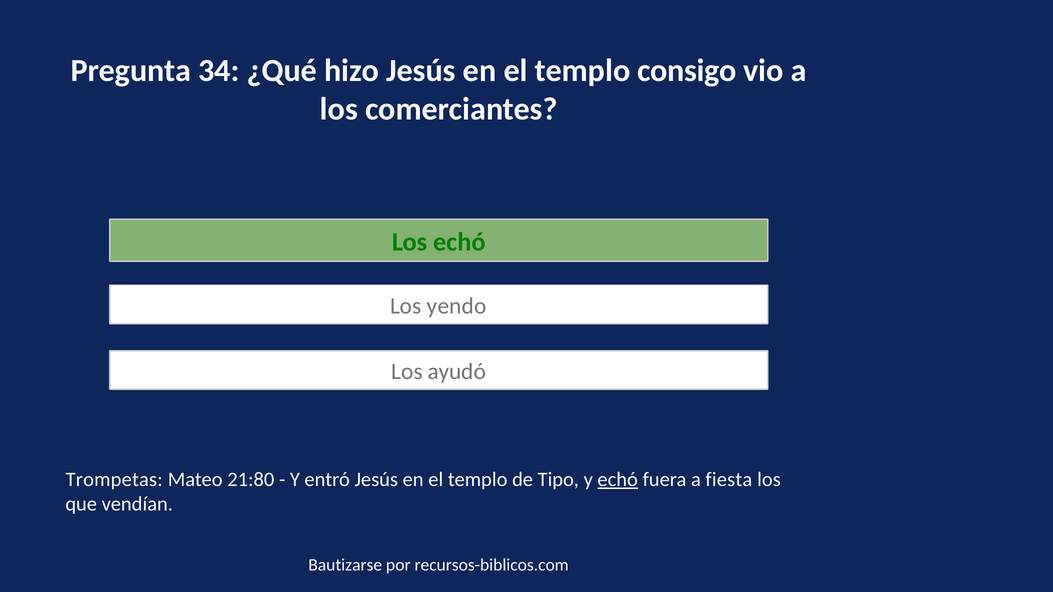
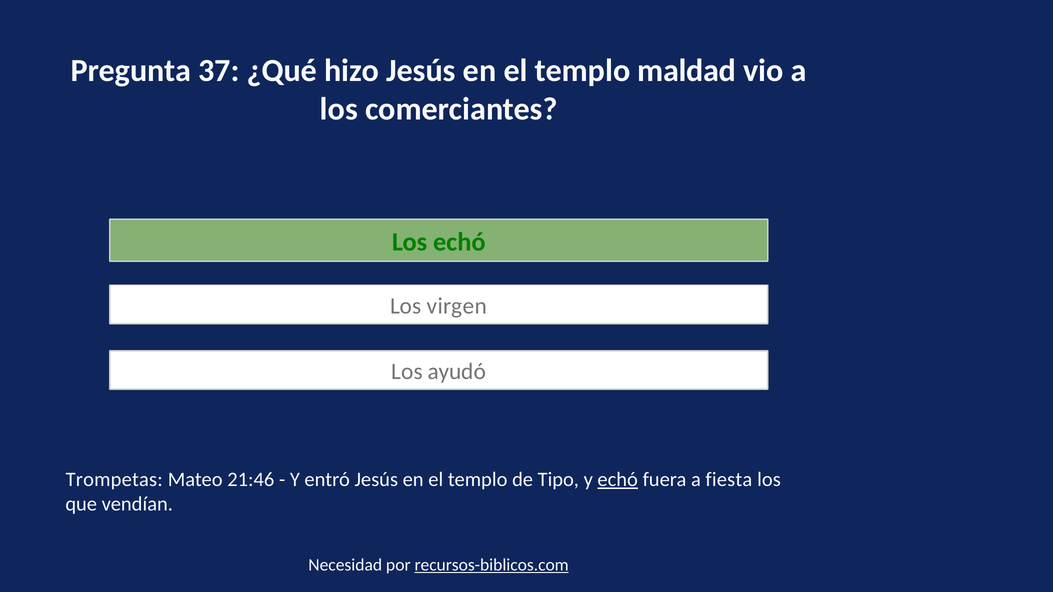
34: 34 -> 37
consigo: consigo -> maldad
yendo: yendo -> virgen
21:80: 21:80 -> 21:46
Bautizarse: Bautizarse -> Necesidad
recursos-biblicos.com underline: none -> present
